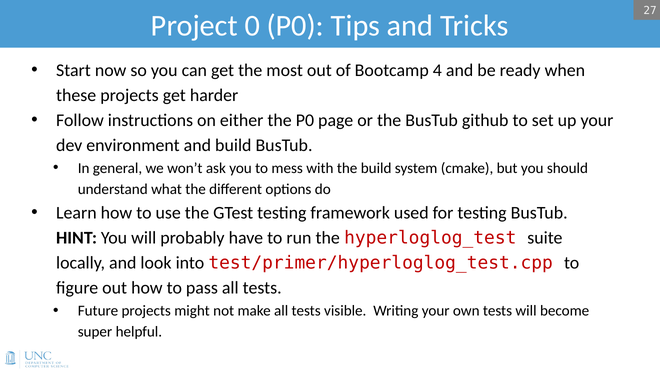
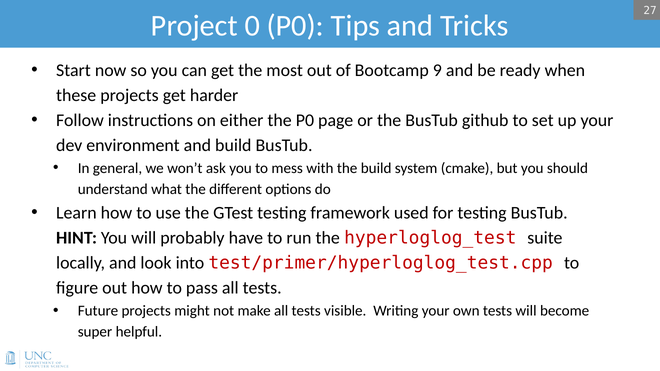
4: 4 -> 9
